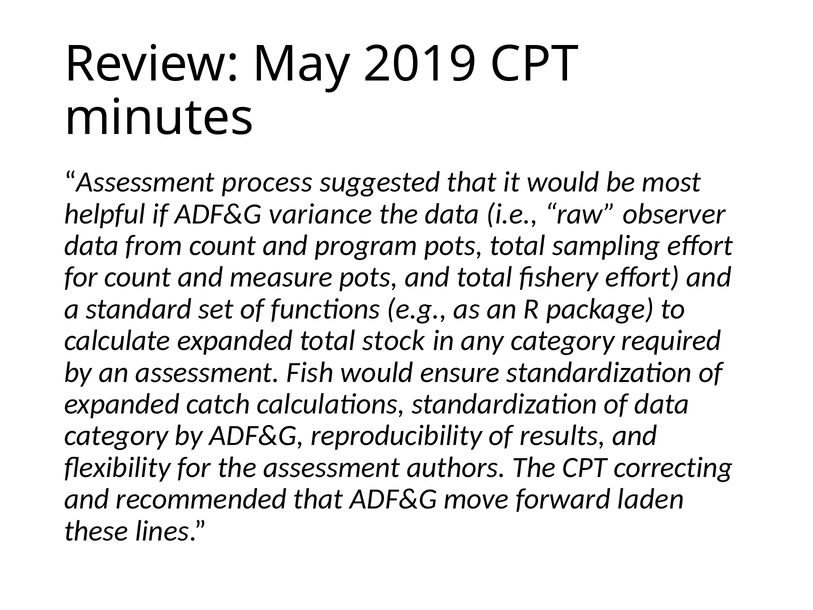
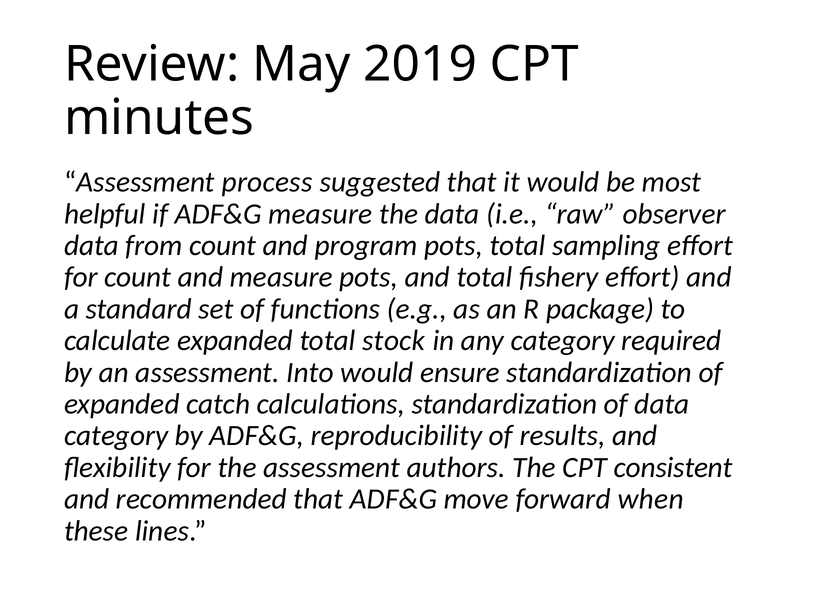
ADF&G variance: variance -> measure
Fish: Fish -> Into
correcting: correcting -> consistent
laden: laden -> when
